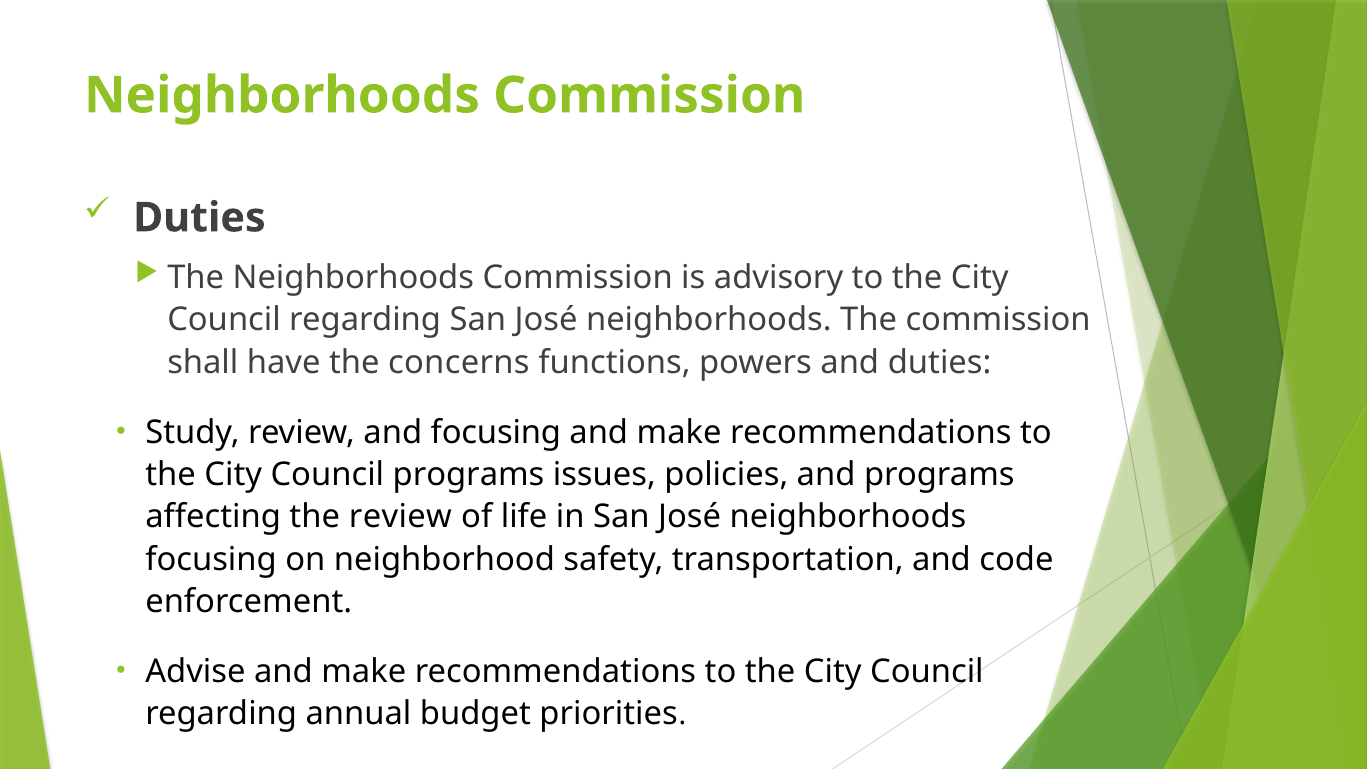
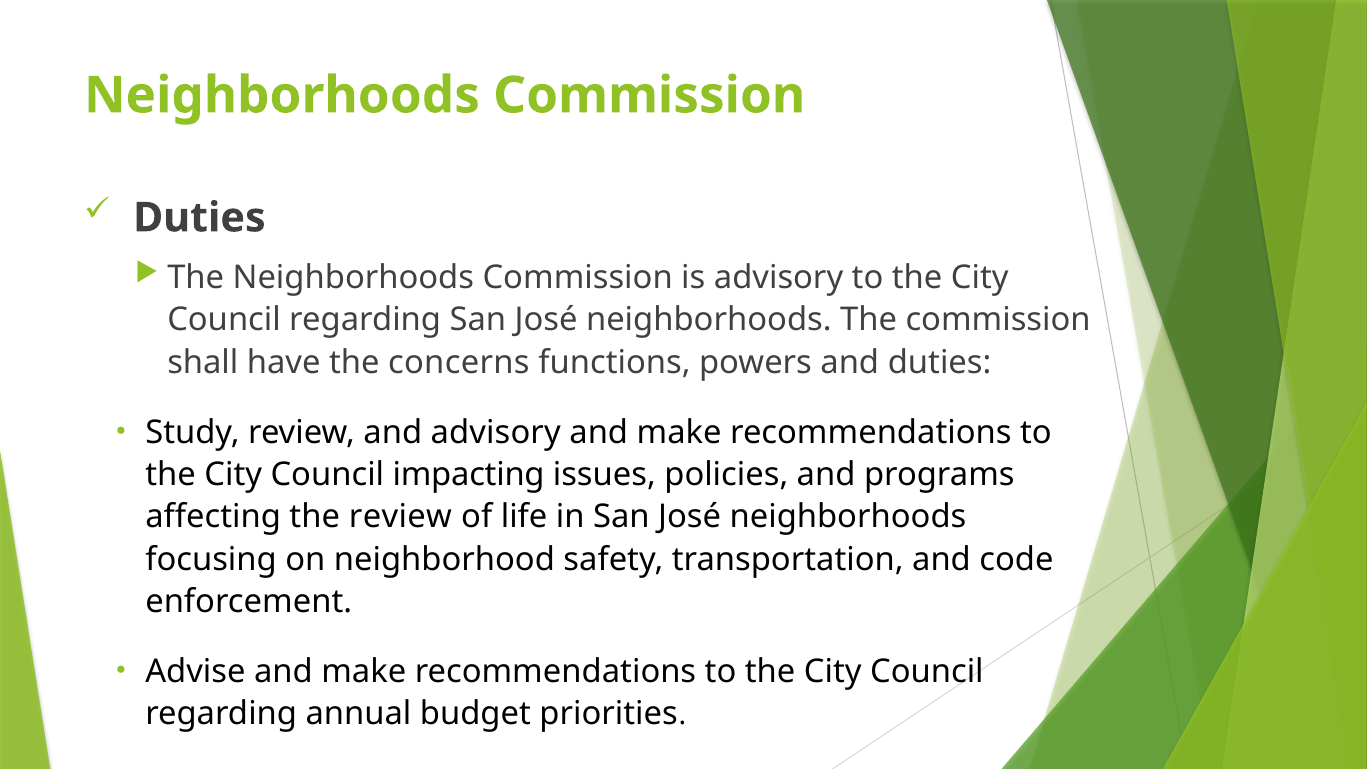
and focusing: focusing -> advisory
Council programs: programs -> impacting
